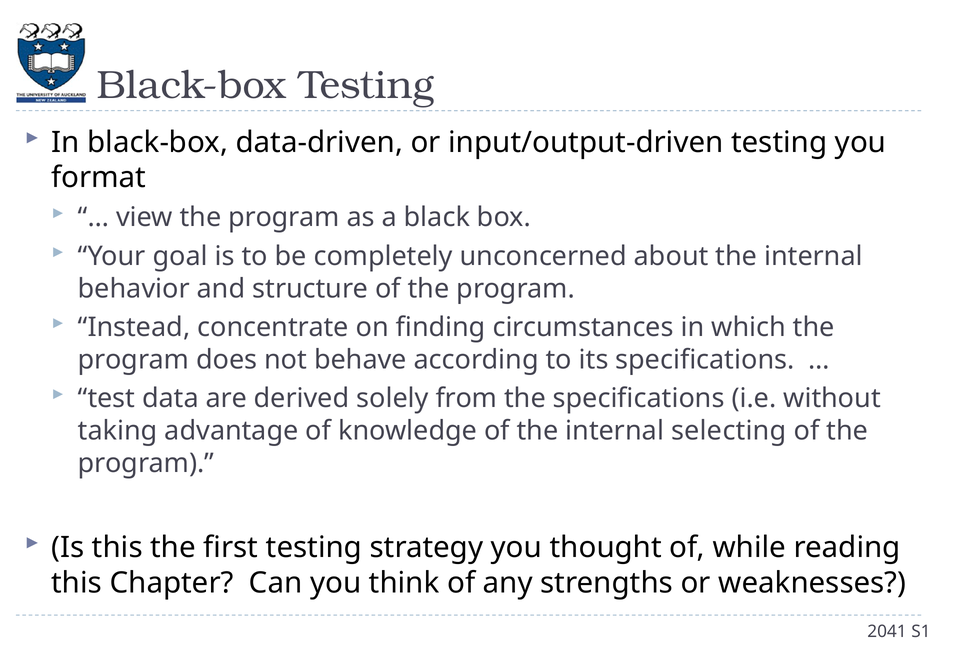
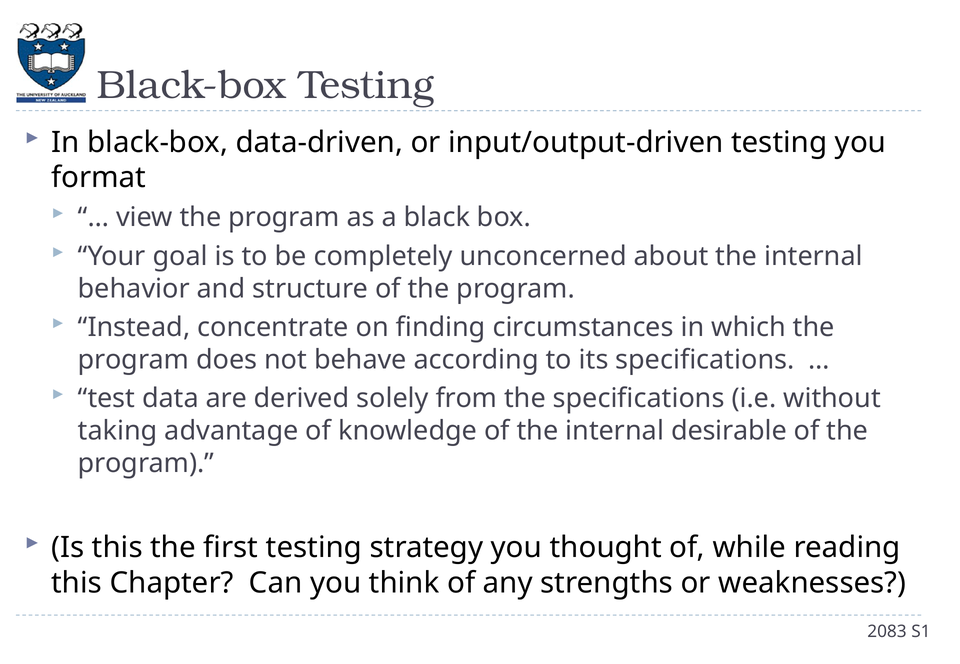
selecting: selecting -> desirable
2041: 2041 -> 2083
